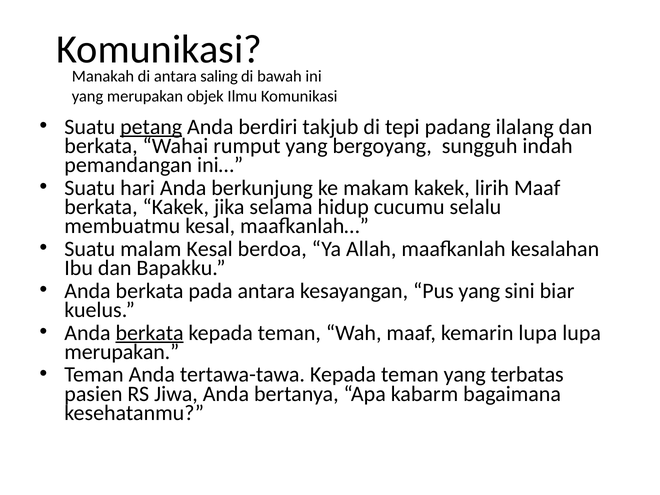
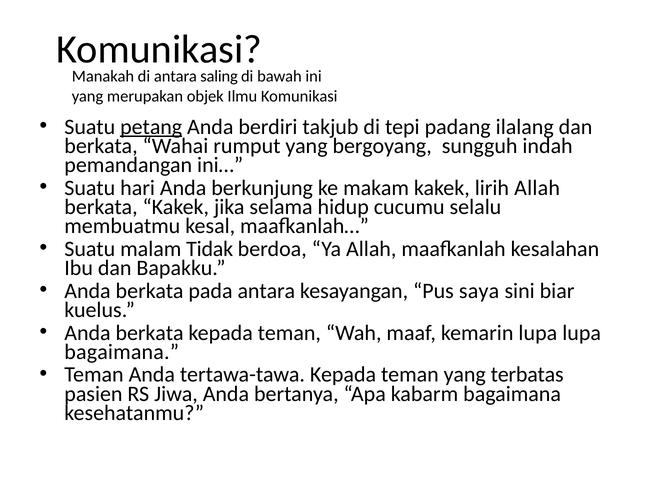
lirih Maaf: Maaf -> Allah
malam Kesal: Kesal -> Tidak
Pus yang: yang -> saya
berkata at (150, 333) underline: present -> none
merupakan at (122, 352): merupakan -> bagaimana
